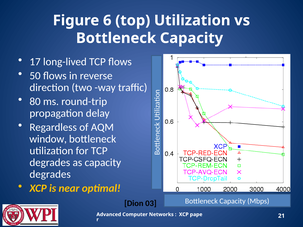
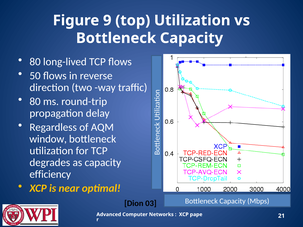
6: 6 -> 9
17 at (35, 62): 17 -> 80
degrades at (50, 175): degrades -> efficiency
